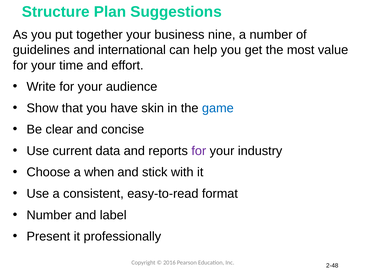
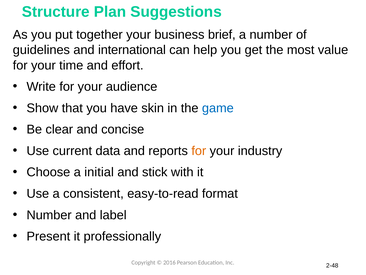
nine: nine -> brief
for at (199, 151) colour: purple -> orange
when: when -> initial
